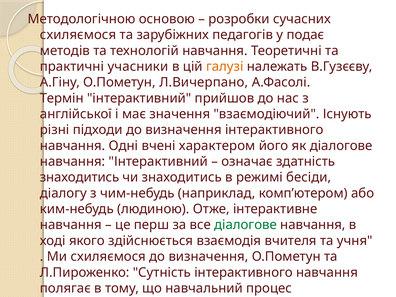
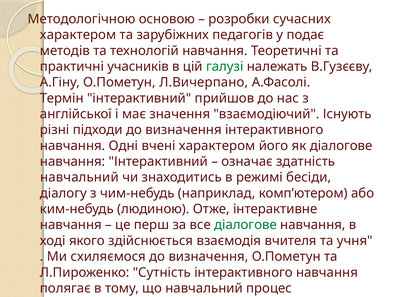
схиляємося at (78, 35): схиляємося -> характером
учасники: учасники -> учасників
галузі colour: orange -> green
знаходитись at (80, 177): знаходитись -> навчальний
